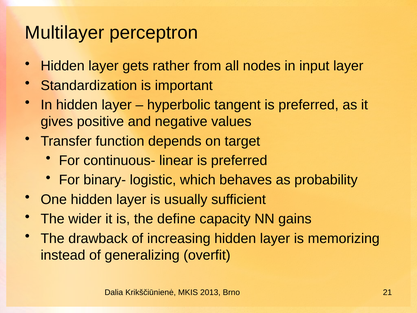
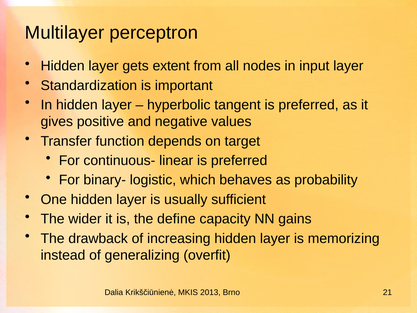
rather: rather -> extent
